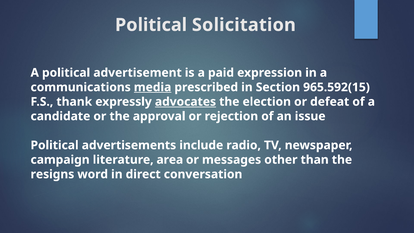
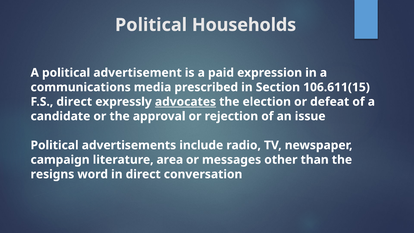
Solicitation: Solicitation -> Households
media underline: present -> none
965.592(15: 965.592(15 -> 106.611(15
F.S thank: thank -> direct
